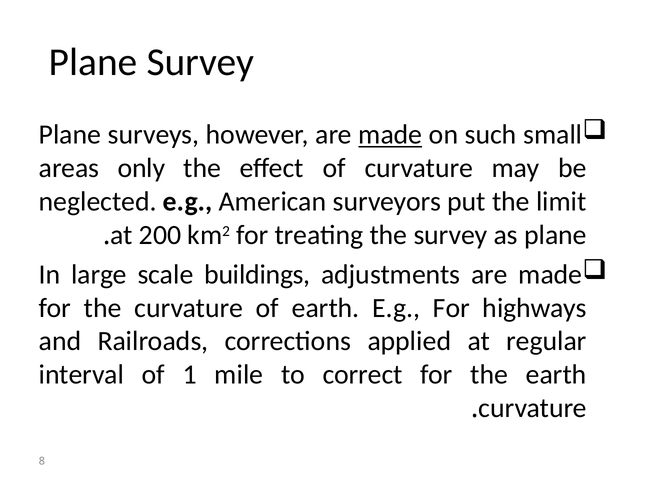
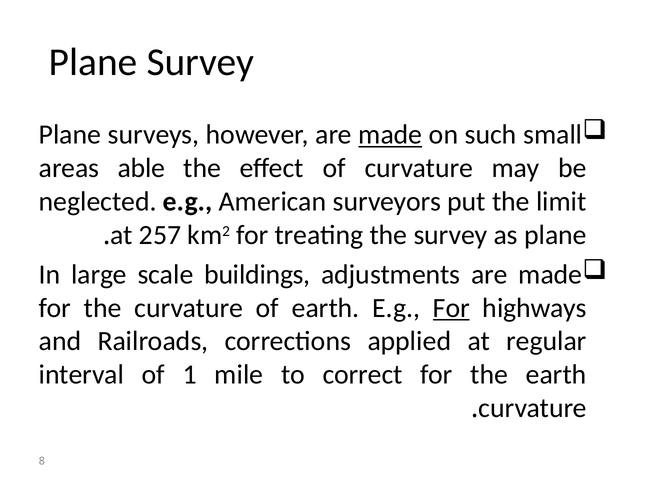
only: only -> able
200: 200 -> 257
For at (451, 308) underline: none -> present
